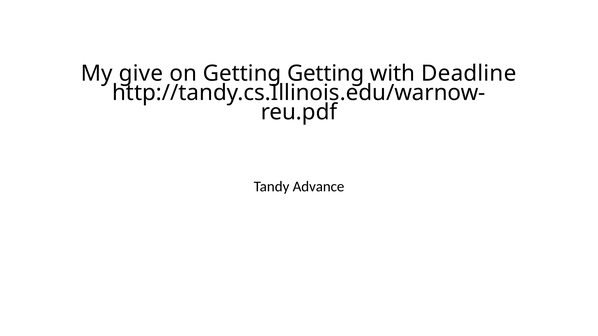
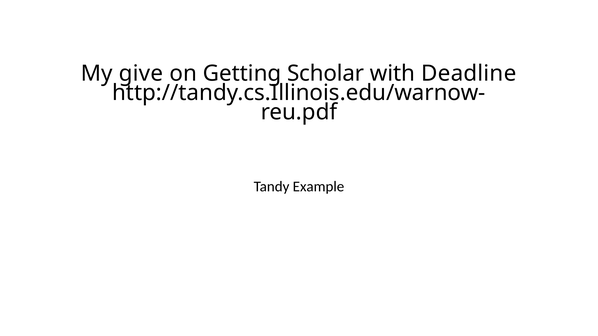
Getting Getting: Getting -> Scholar
Advance: Advance -> Example
